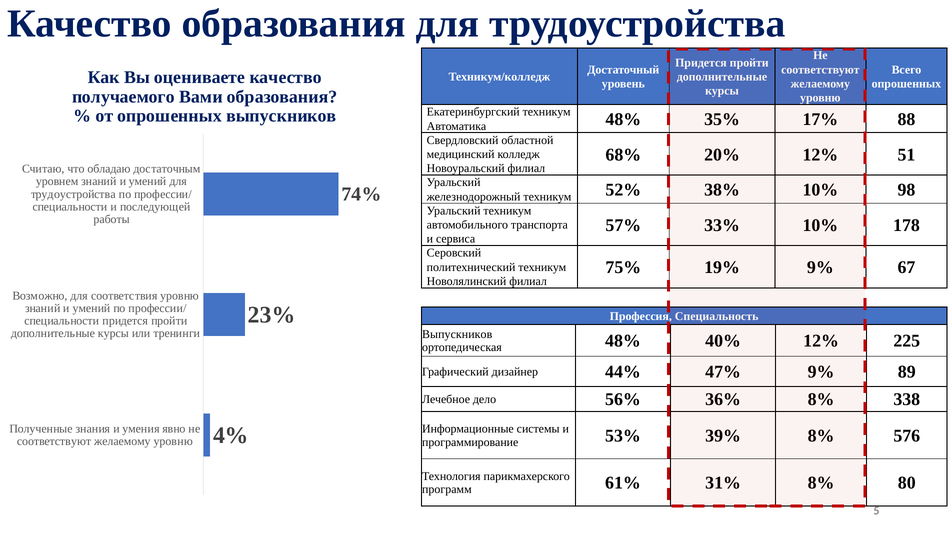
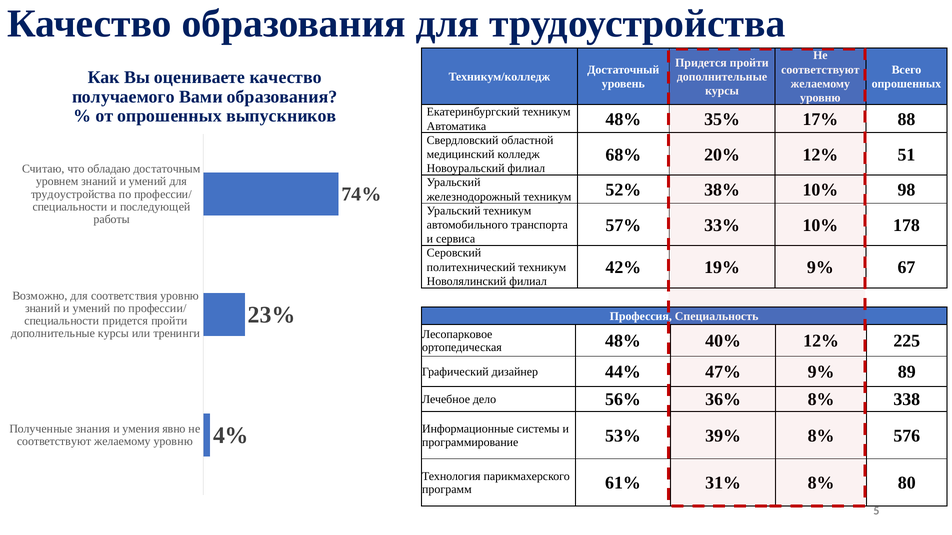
75%: 75% -> 42%
Выпускников at (457, 334): Выпускников -> Лесопарковое
